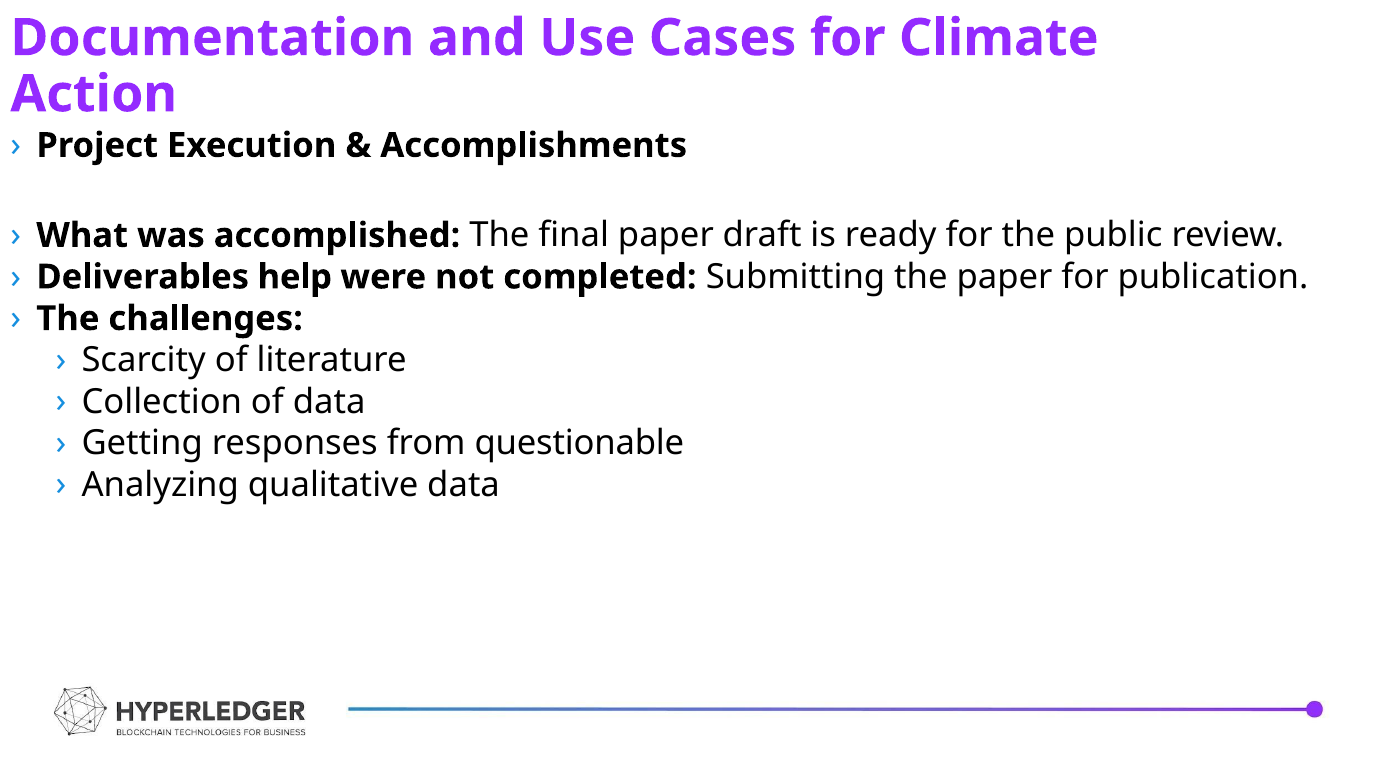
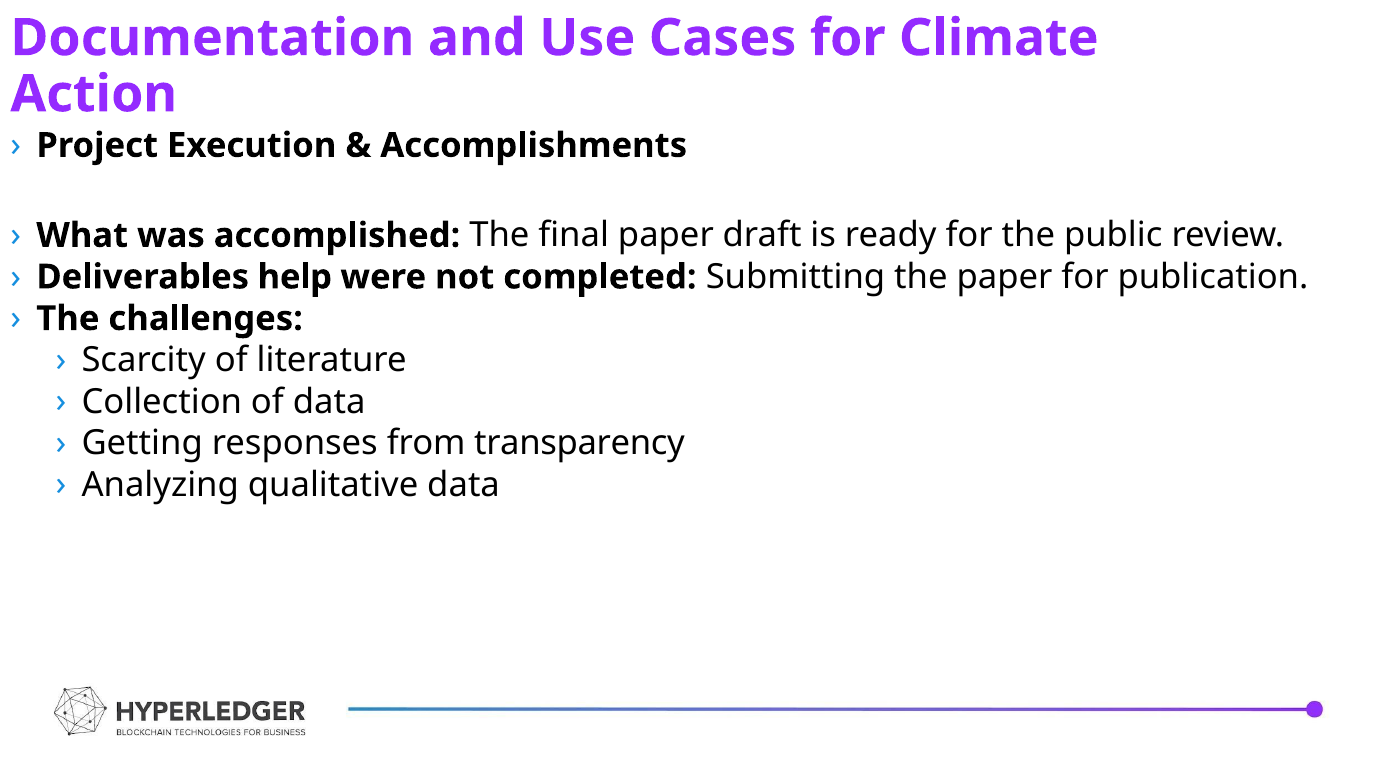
questionable: questionable -> transparency
